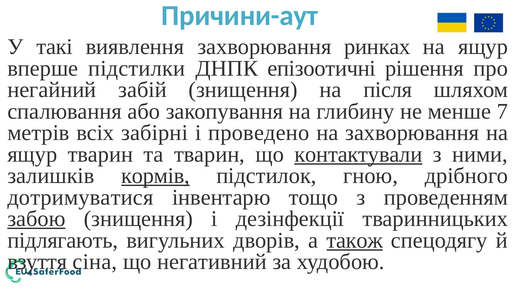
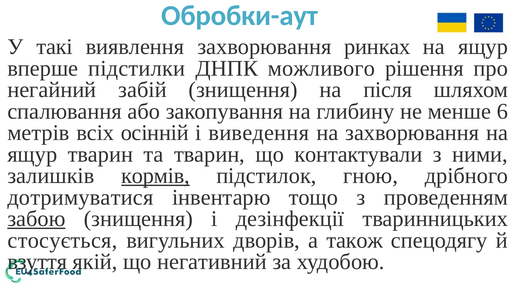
Причини-аут: Причини-аут -> Обробки-аут
епізоотичні: епізоотичні -> можливого
7: 7 -> 6
забірні: забірні -> осінній
проведено: проведено -> виведення
контактували underline: present -> none
підлягають: підлягають -> стосується
також underline: present -> none
сіна: сіна -> якій
